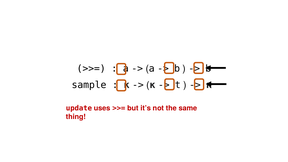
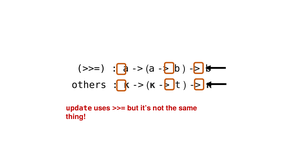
sample: sample -> others
